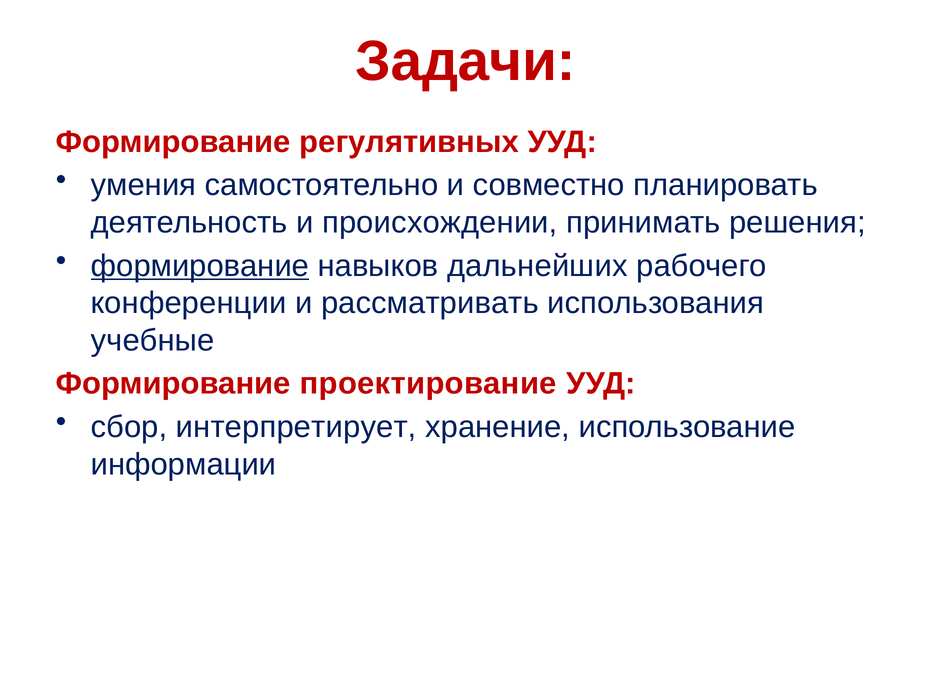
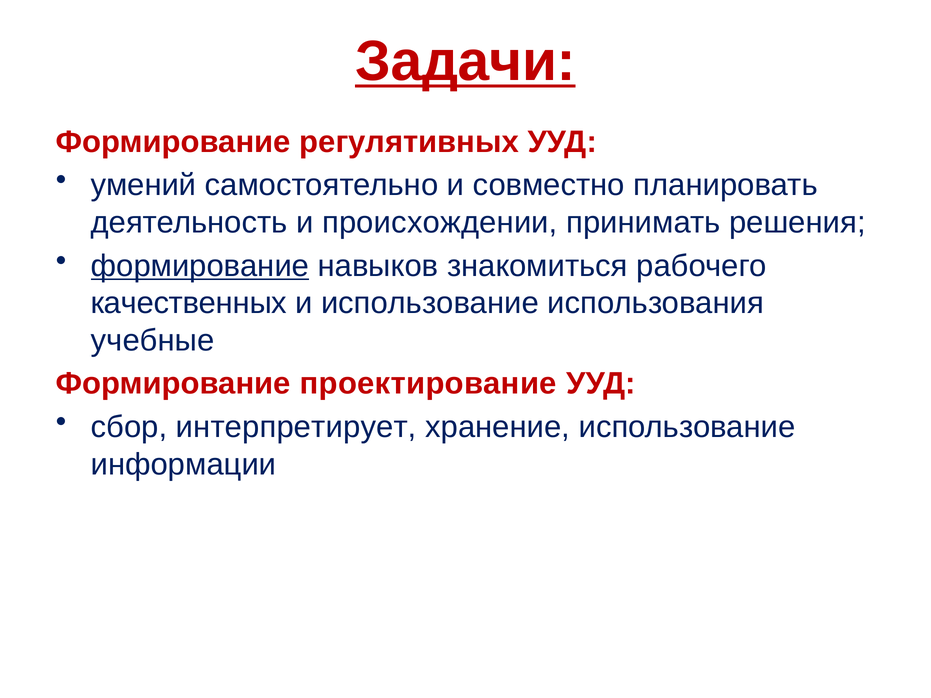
Задачи underline: none -> present
умения: умения -> умений
дальнейших: дальнейших -> знакомиться
конференции: конференции -> качественных
и рассматривать: рассматривать -> использование
